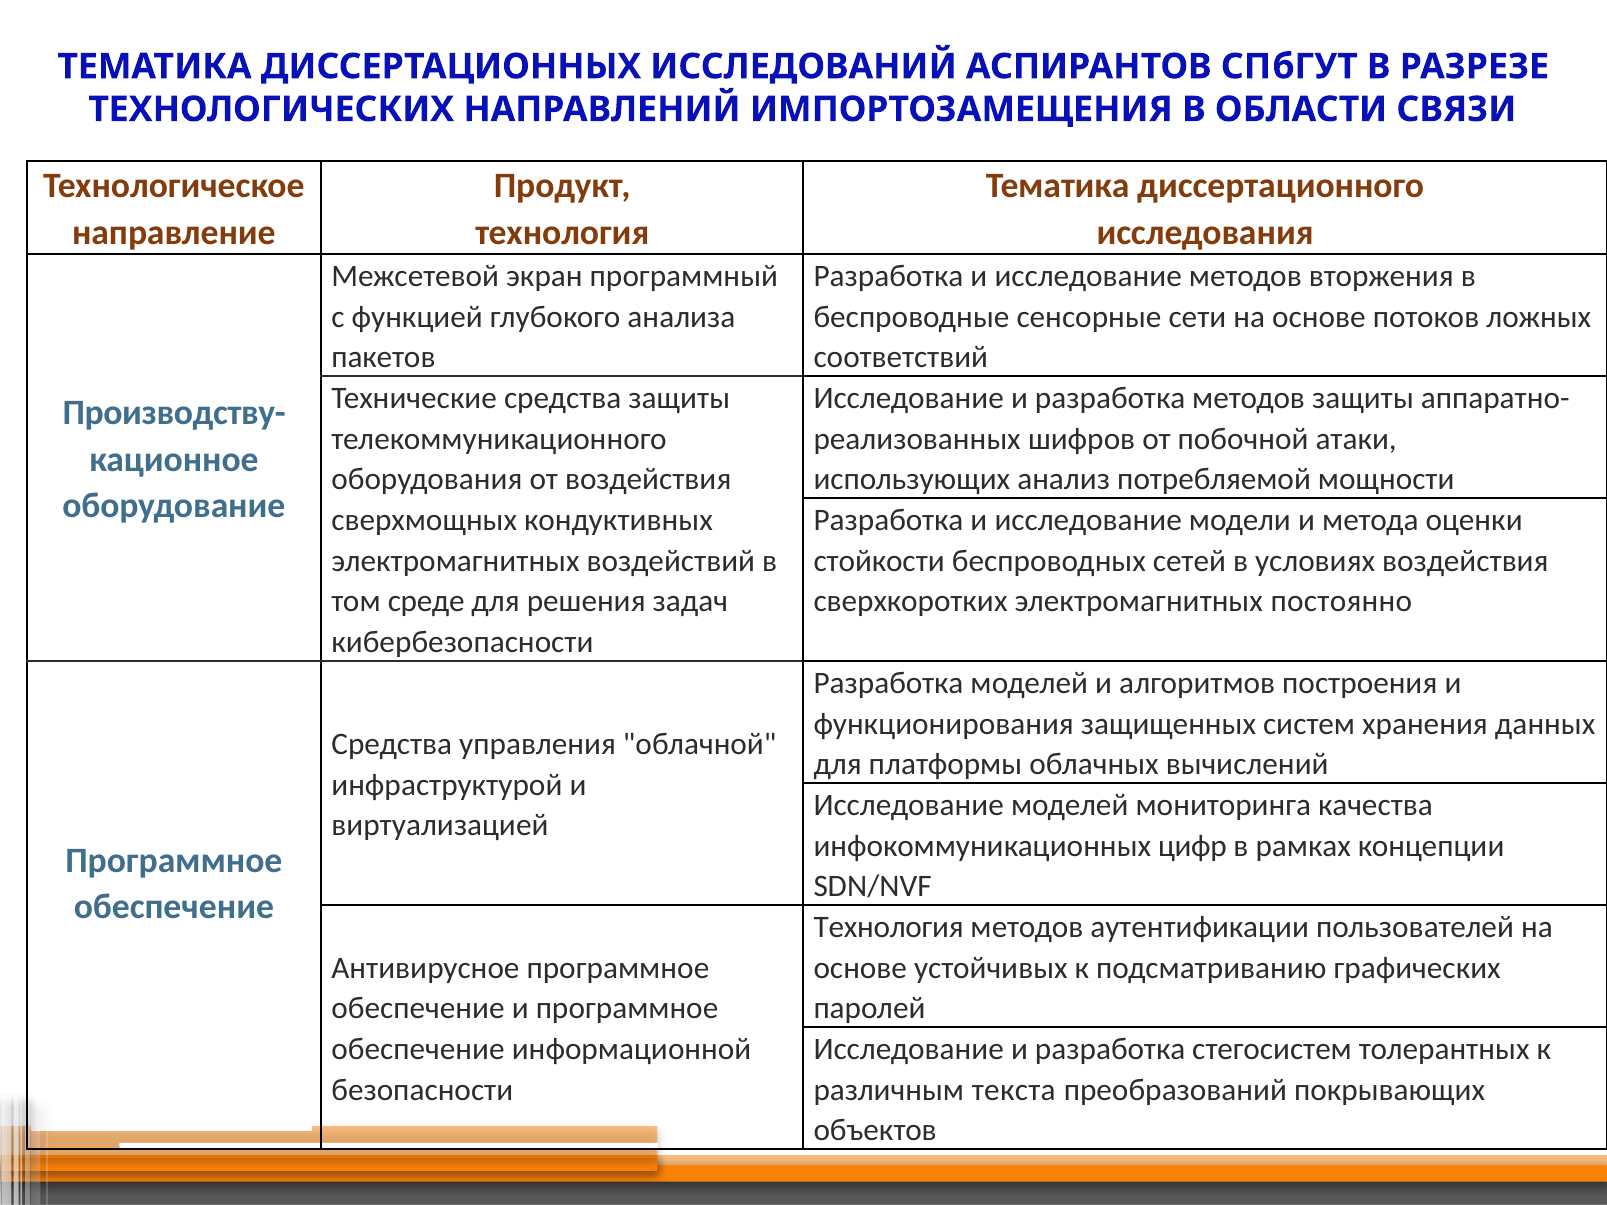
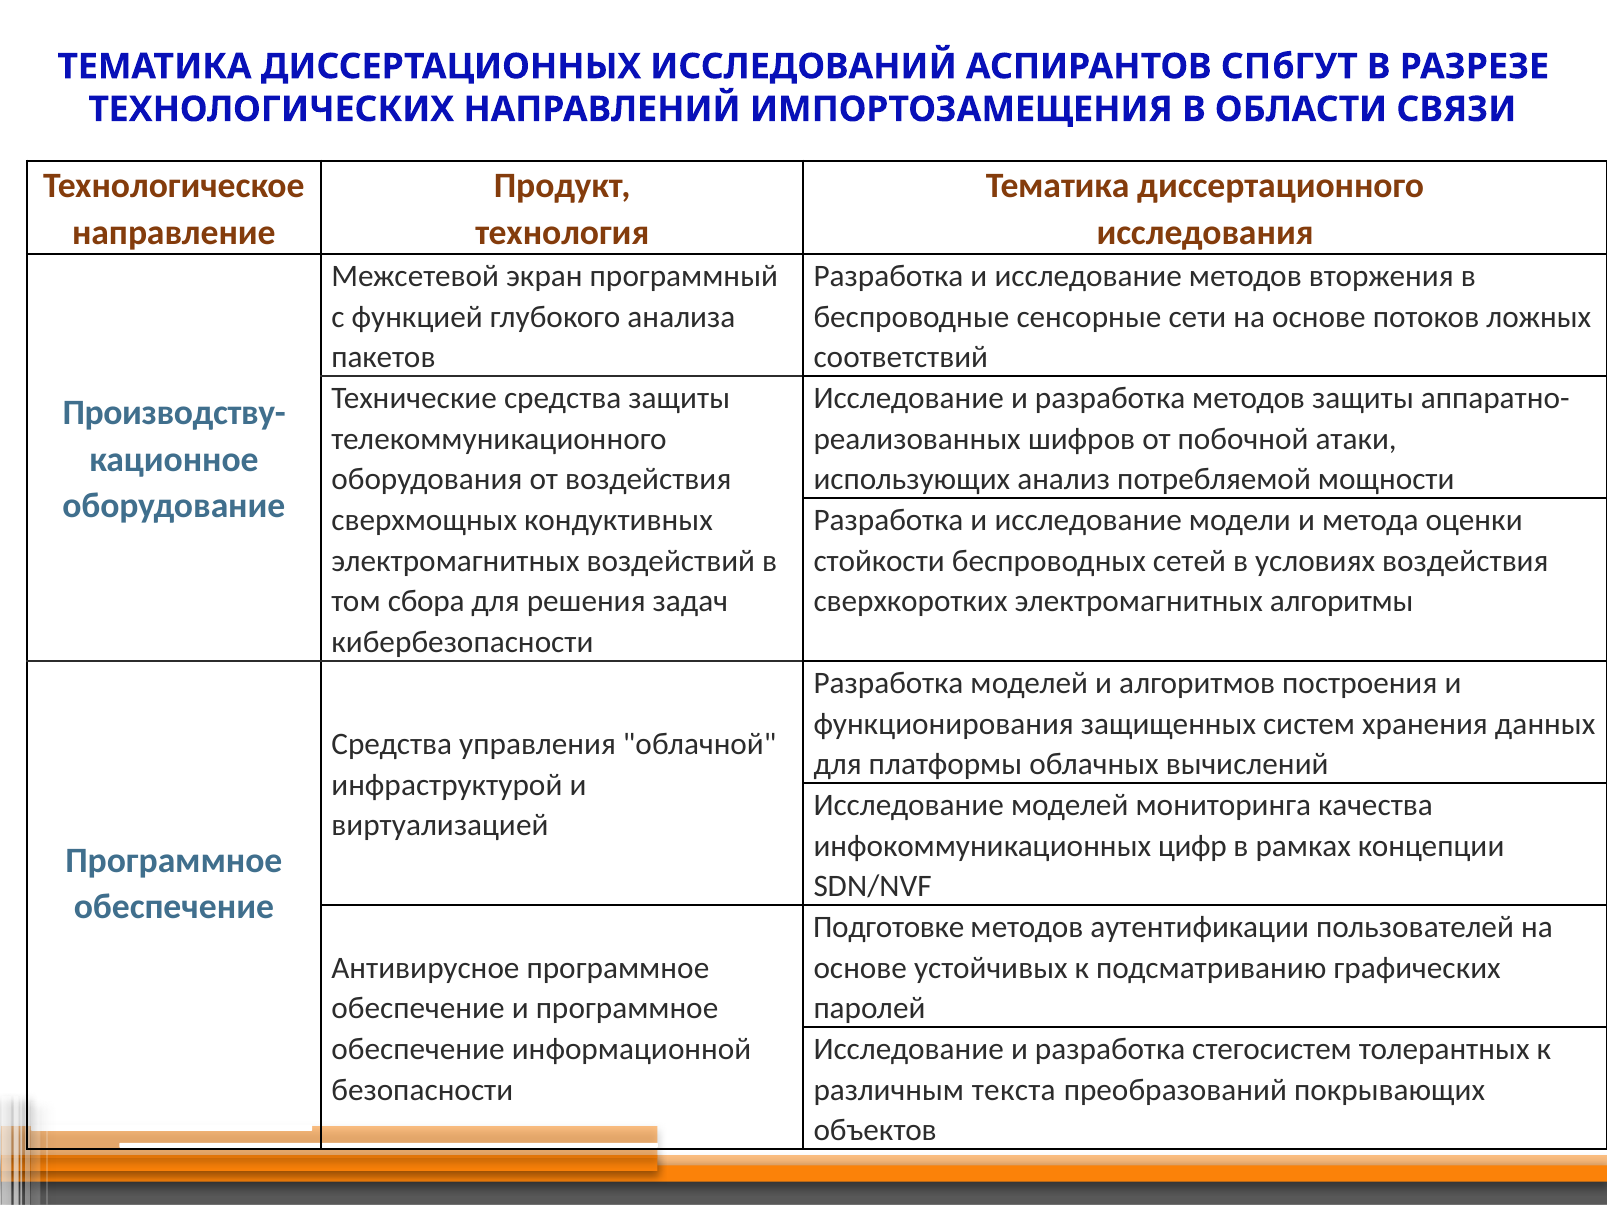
среде: среде -> сбора
постоянно: постоянно -> алгоритмы
Технология at (889, 927): Технология -> Подготовке
